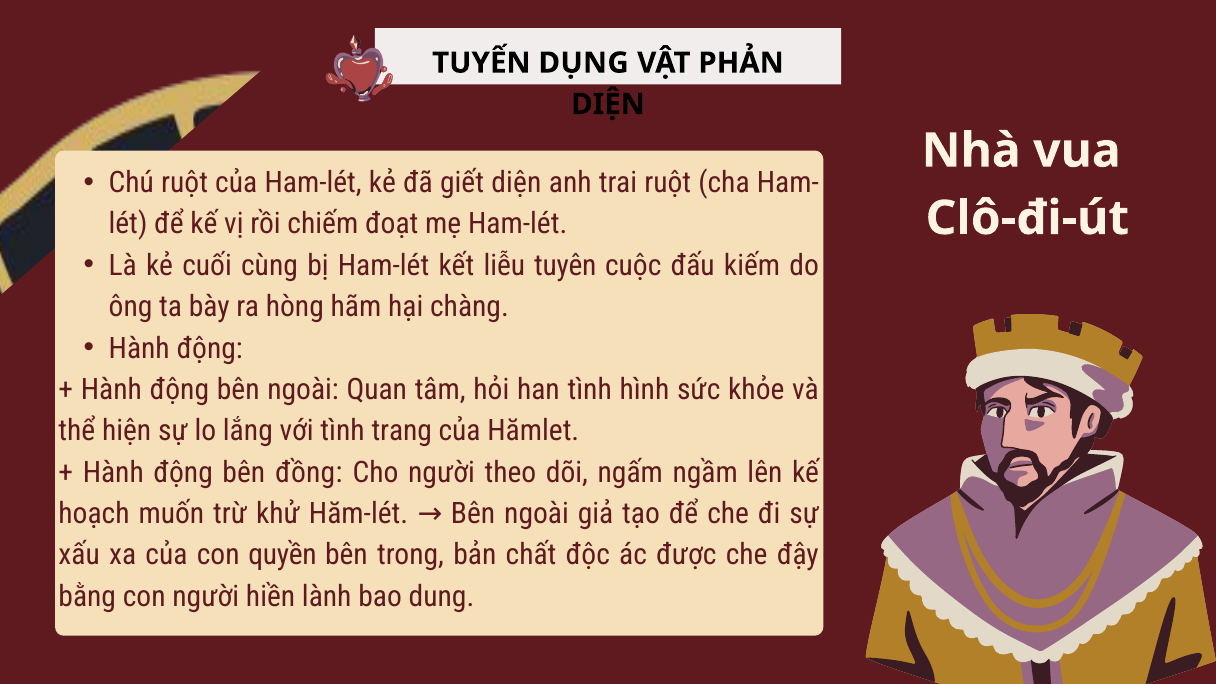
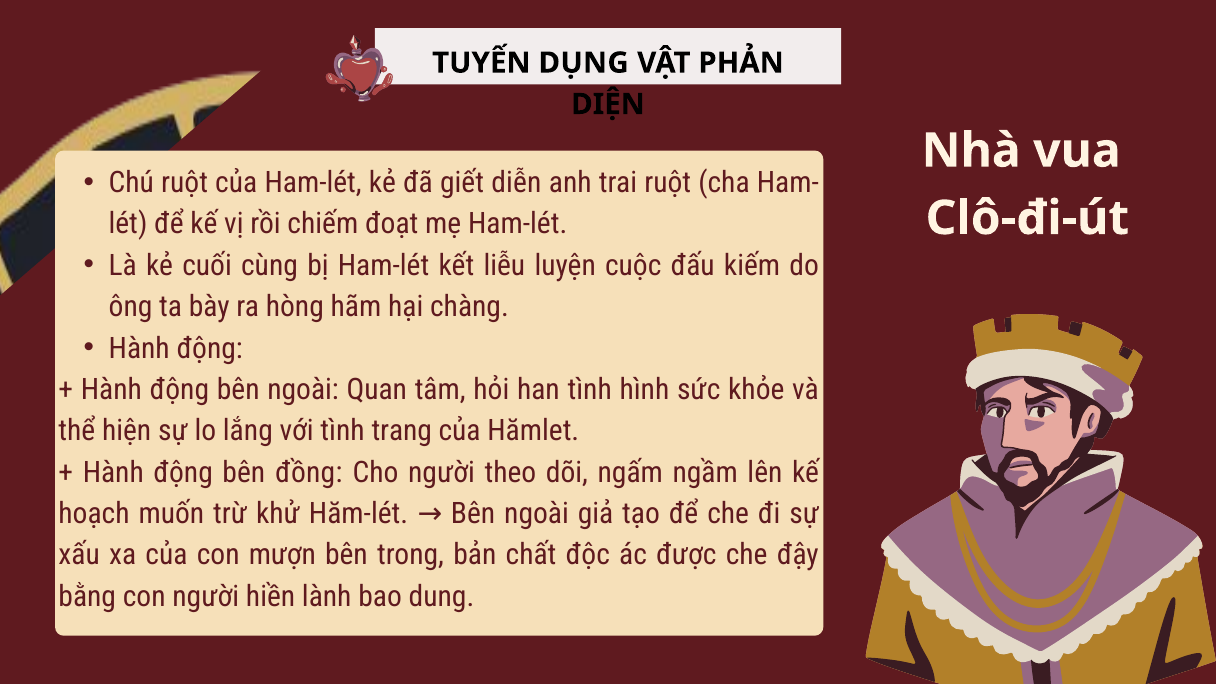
giết diện: diện -> diễn
tuyên: tuyên -> luyện
quyền: quyền -> mượn
